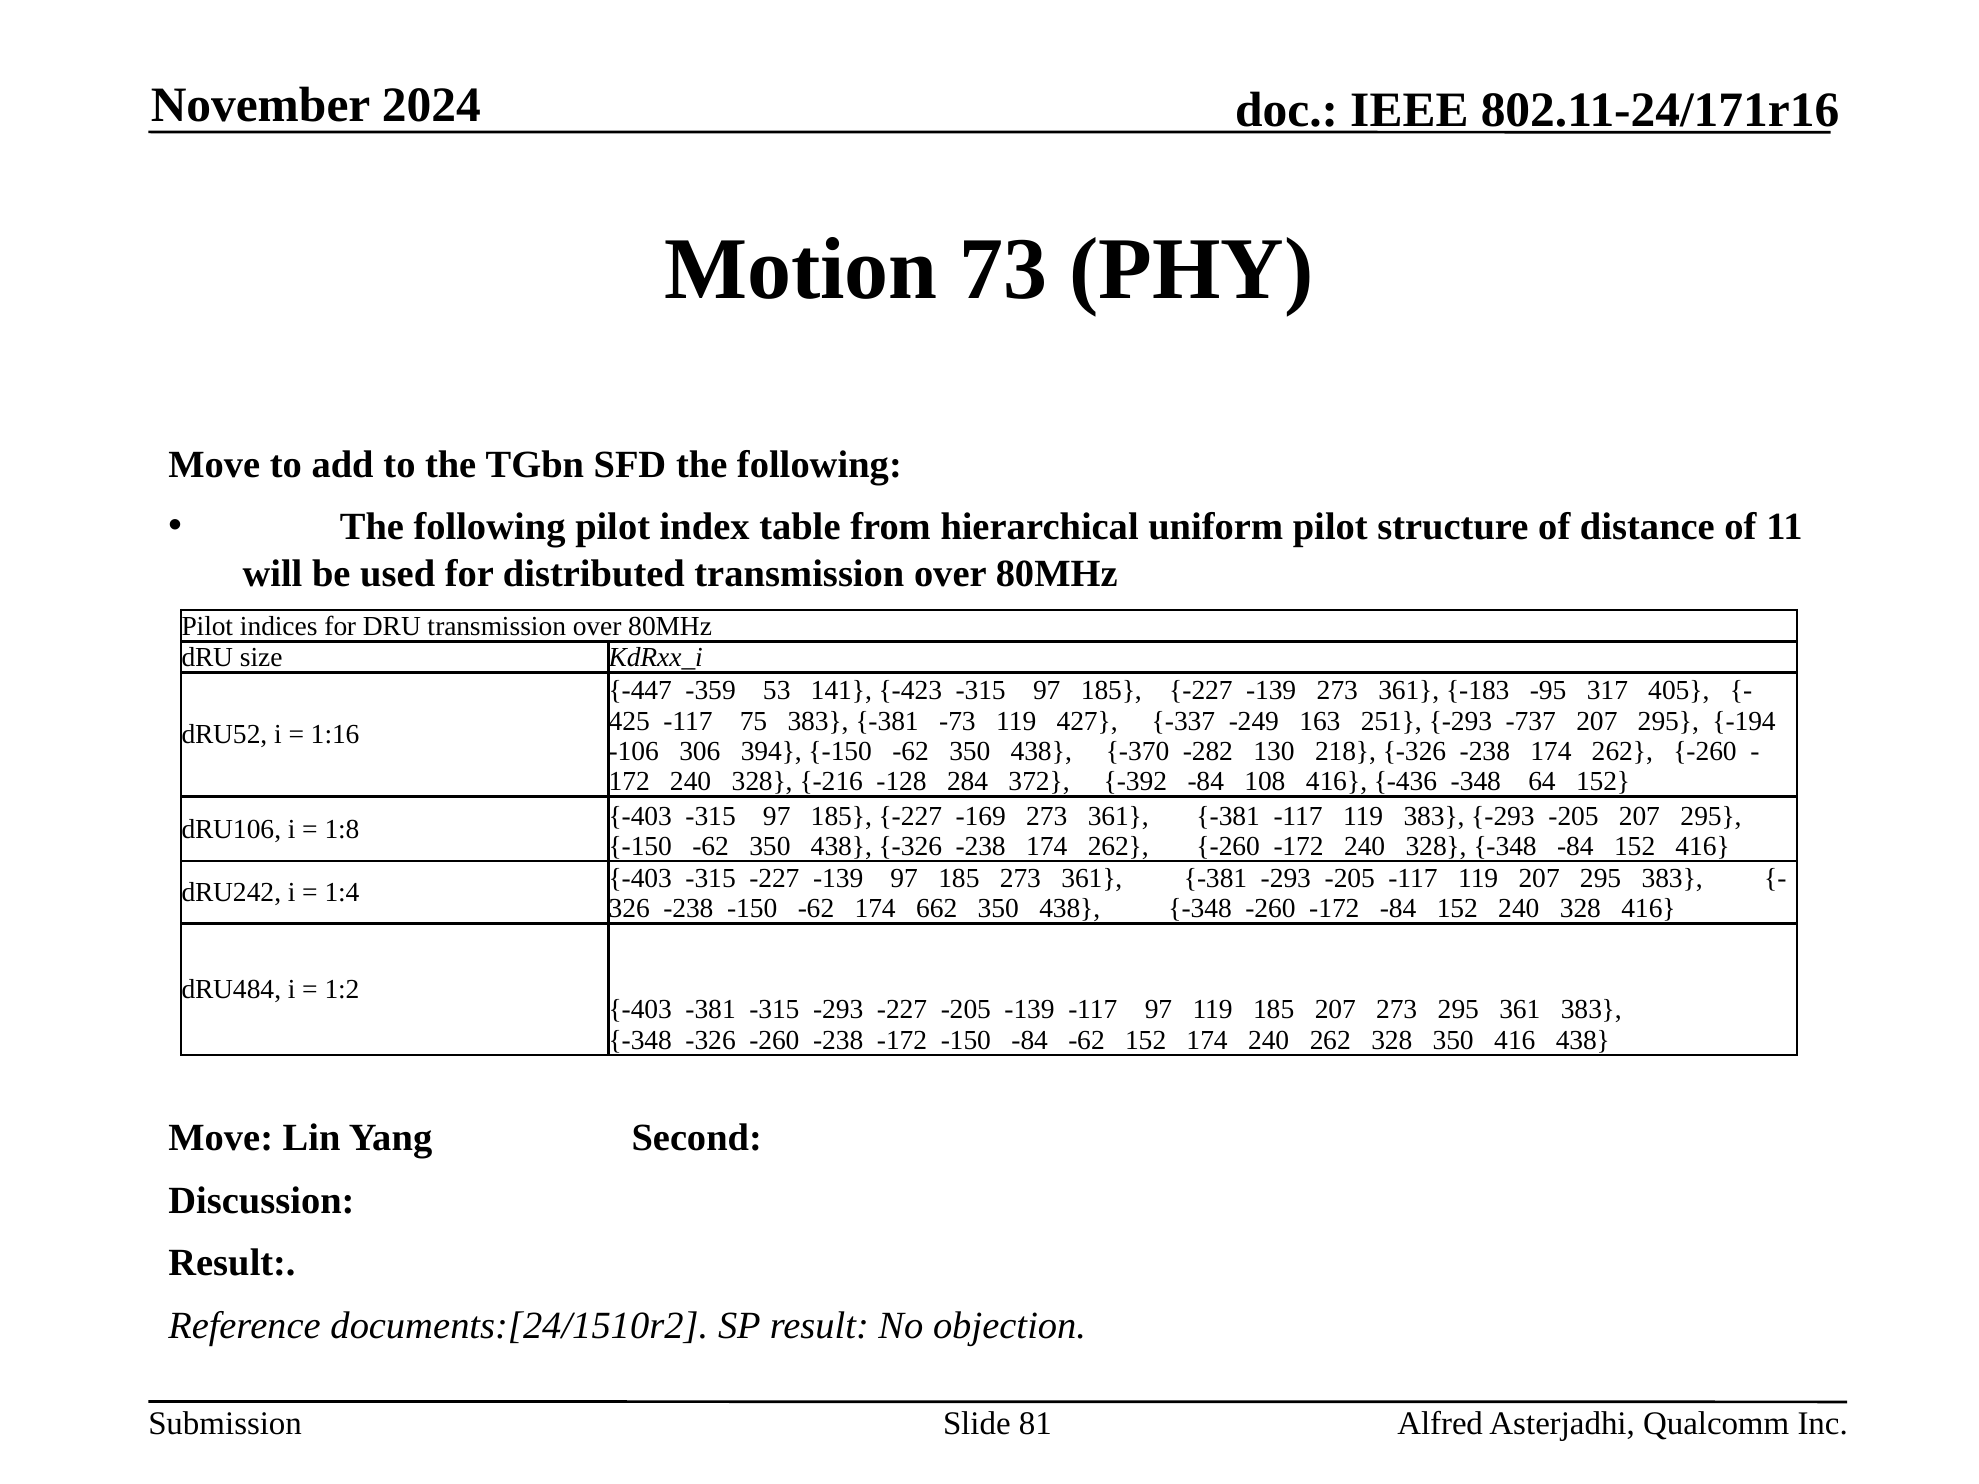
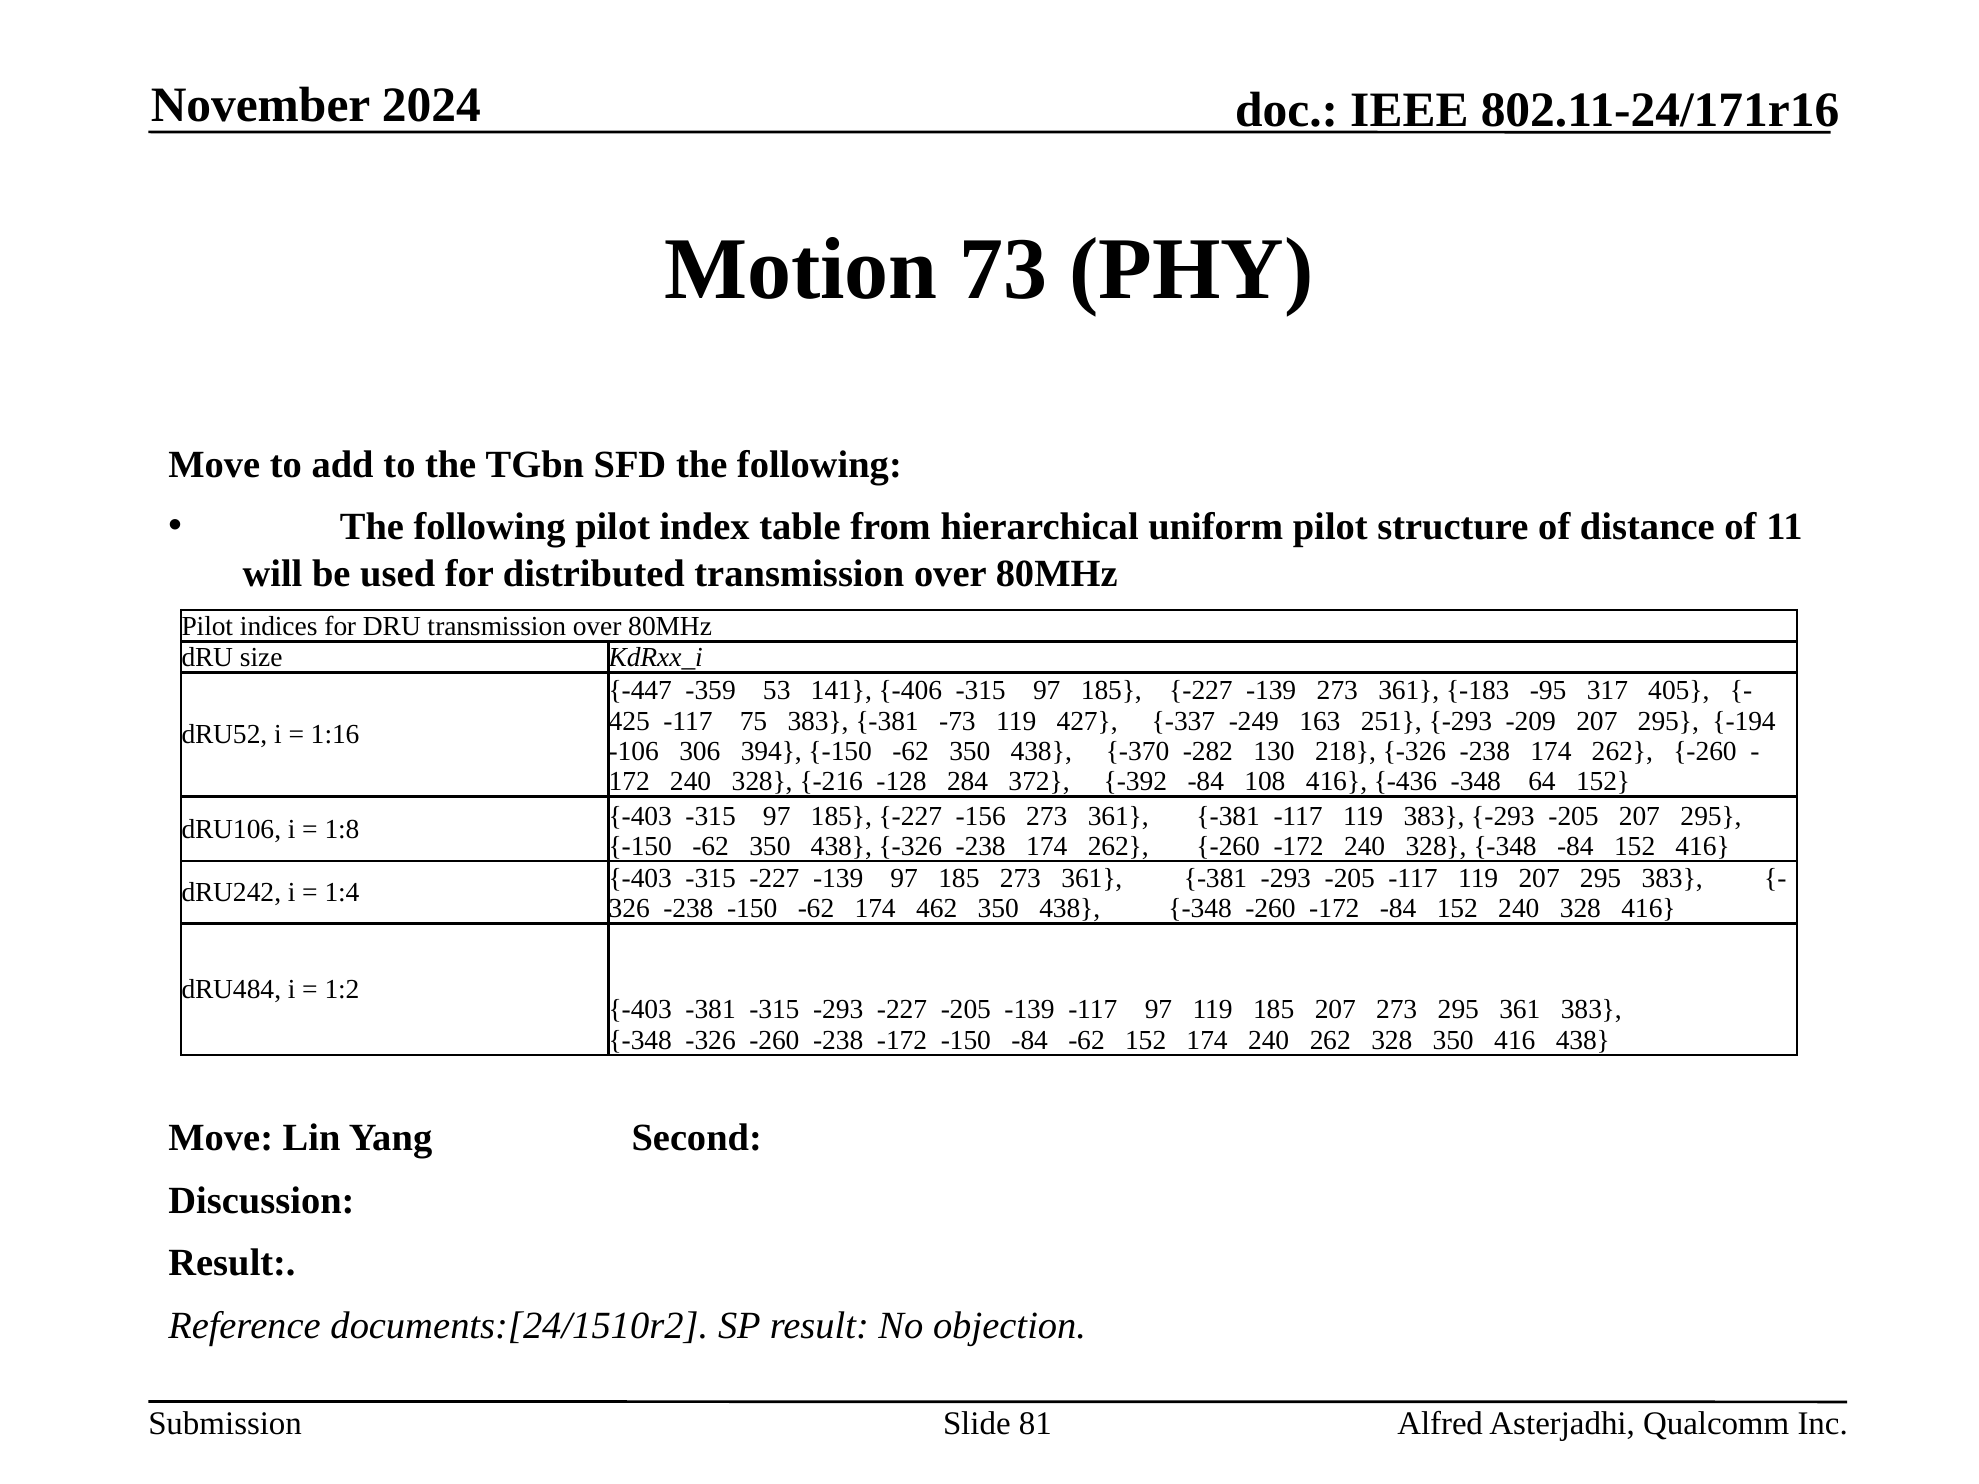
-423: -423 -> -406
-737: -737 -> -209
-169: -169 -> -156
662: 662 -> 462
